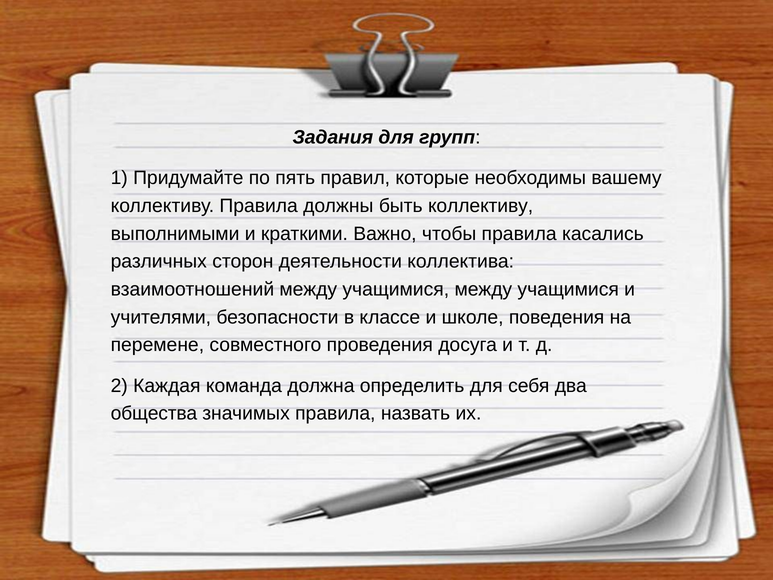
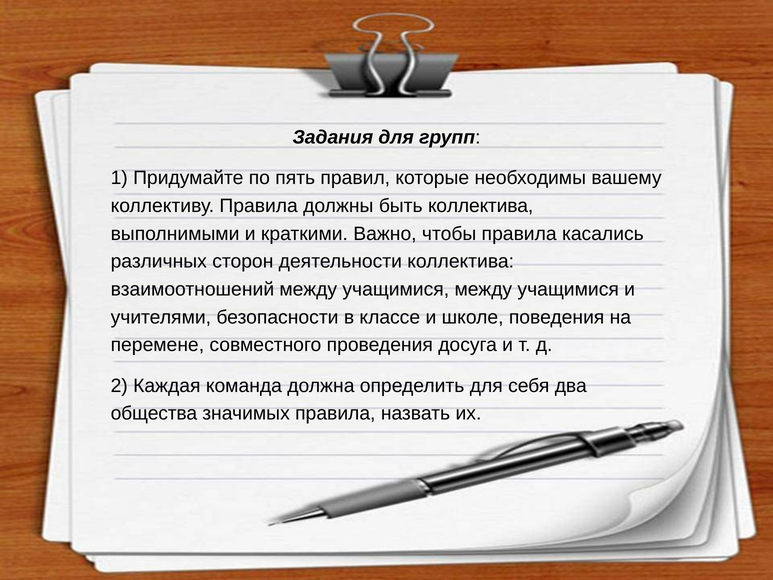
быть коллективу: коллективу -> коллектива
